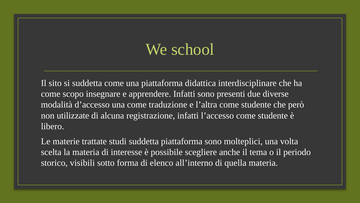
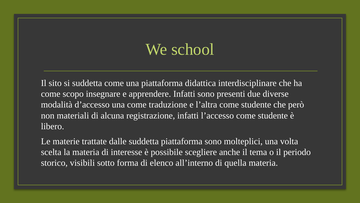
utilizzate: utilizzate -> materiali
studi: studi -> dalle
